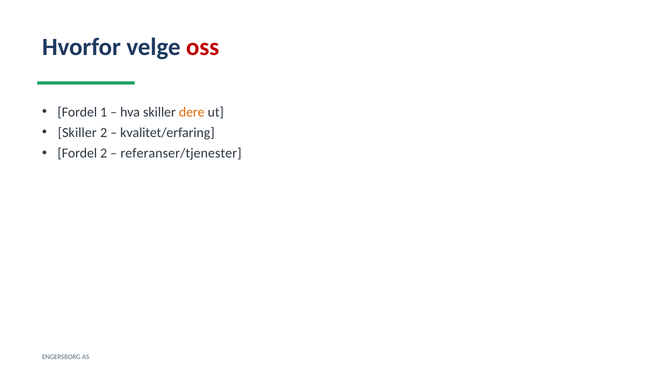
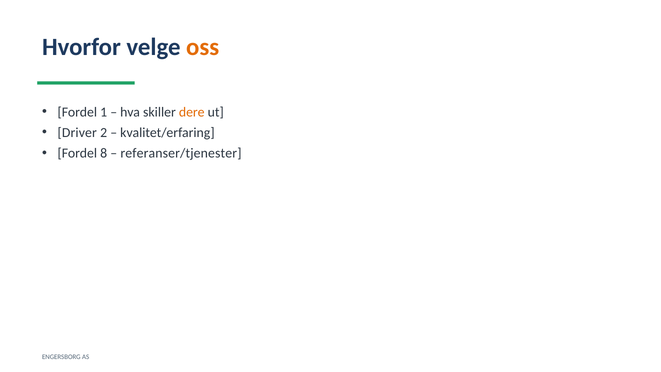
oss colour: red -> orange
Skiller at (77, 133): Skiller -> Driver
Fordel 2: 2 -> 8
